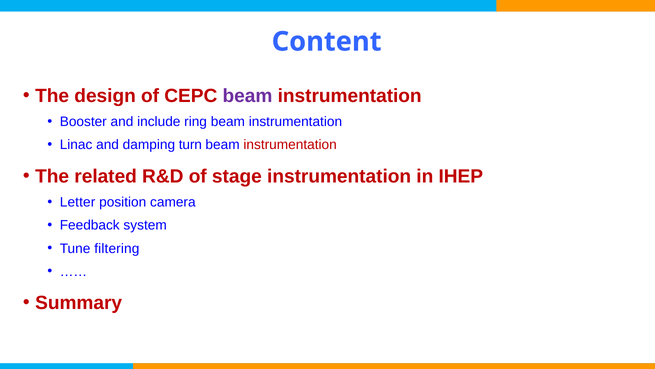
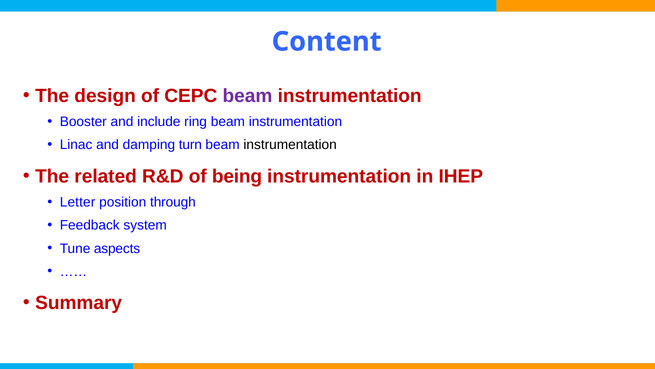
instrumentation at (290, 145) colour: red -> black
stage: stage -> being
camera: camera -> through
filtering: filtering -> aspects
